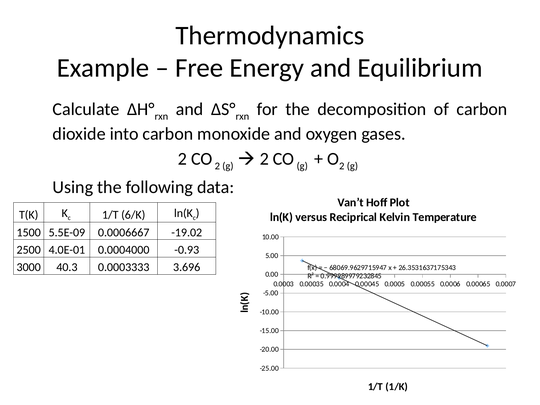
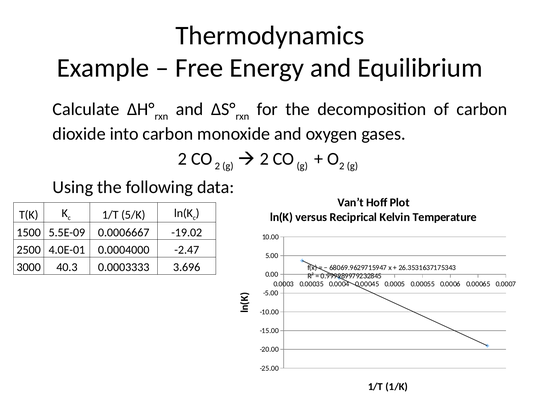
6/K: 6/K -> 5/K
-0.93: -0.93 -> -2.47
